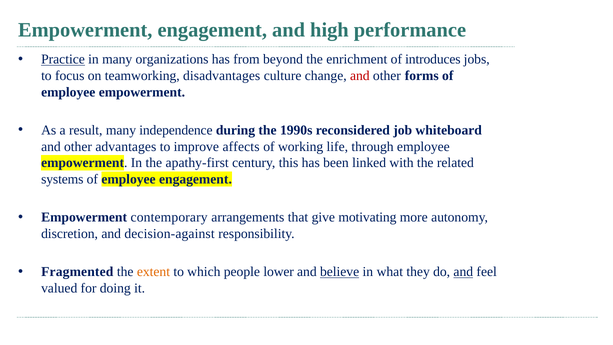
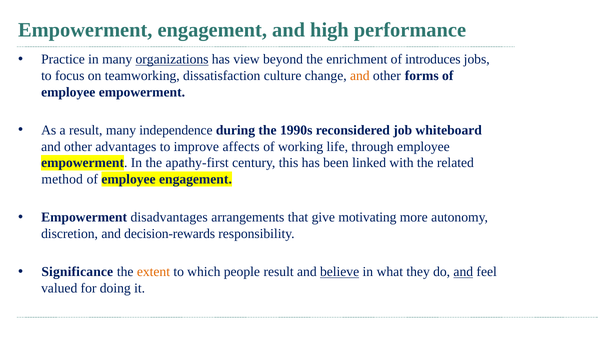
Practice underline: present -> none
organizations underline: none -> present
from: from -> view
disadvantages: disadvantages -> dissatisfaction
and at (360, 76) colour: red -> orange
systems: systems -> method
contemporary: contemporary -> disadvantages
decision-against: decision-against -> decision-rewards
Fragmented: Fragmented -> Significance
people lower: lower -> result
